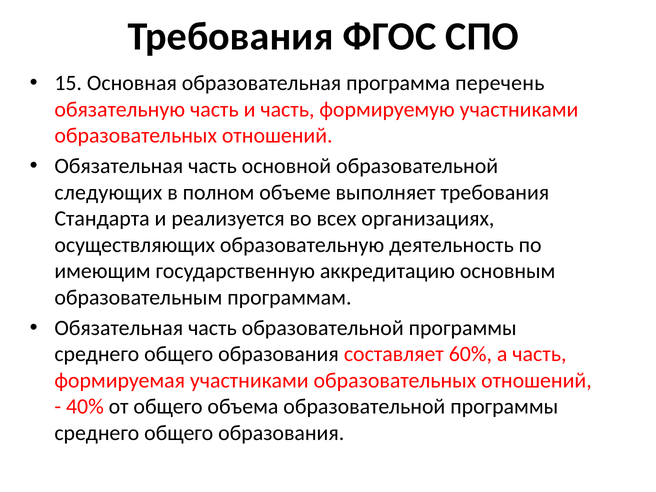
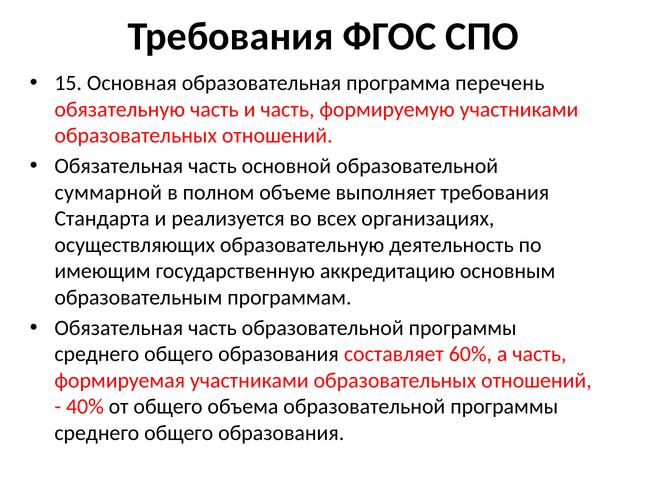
следующих: следующих -> суммарной
